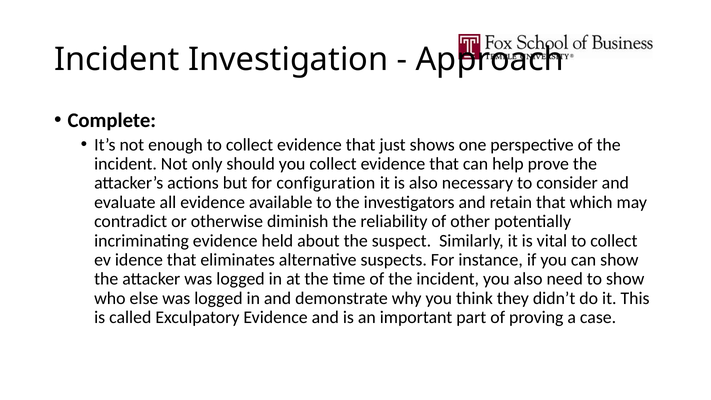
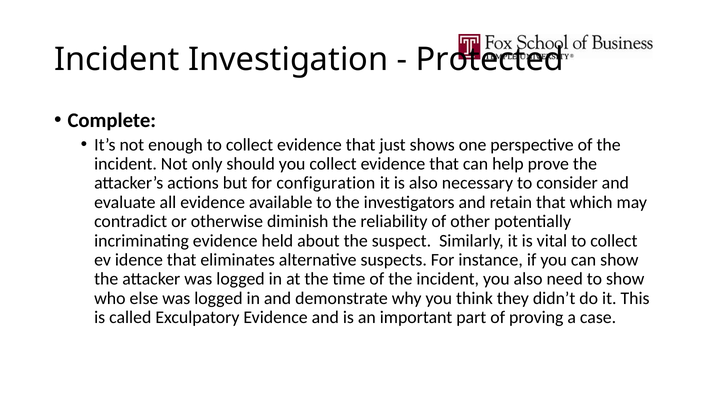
Approach: Approach -> Protected
